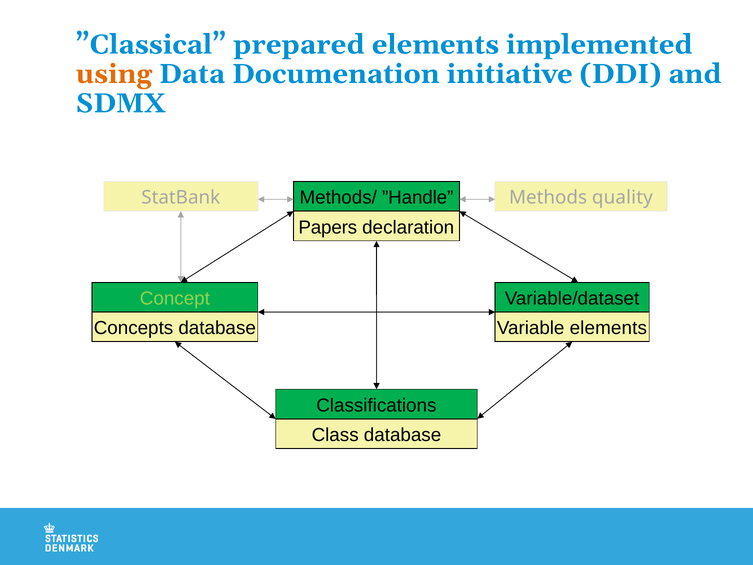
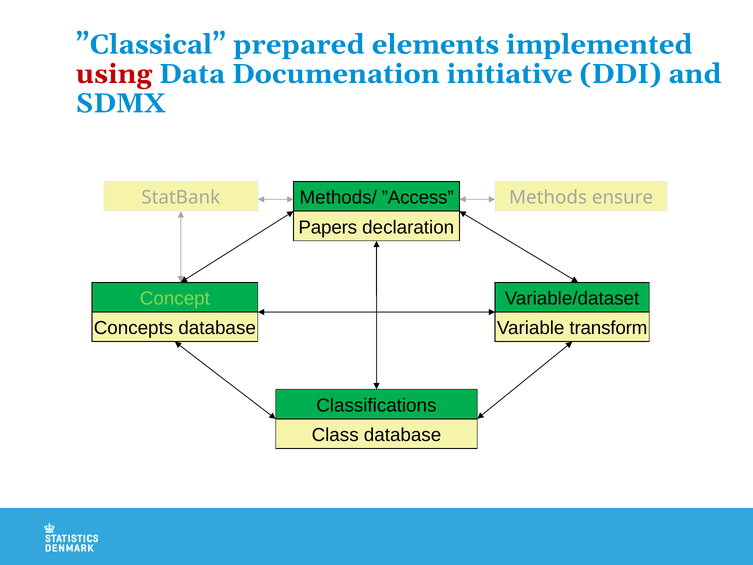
using colour: orange -> red
”Handle: ”Handle -> ”Access
quality: quality -> ensure
Variable elements: elements -> transform
